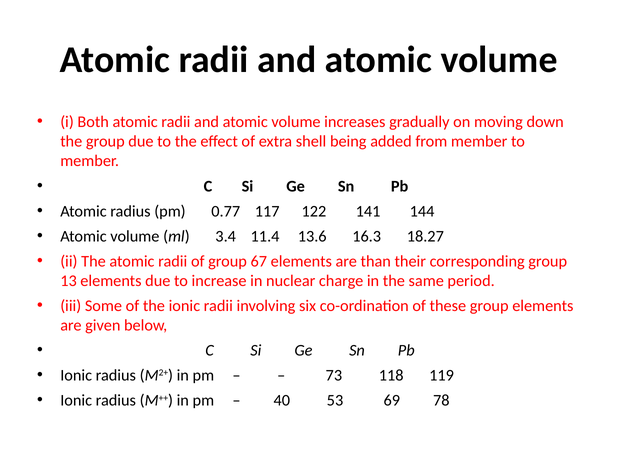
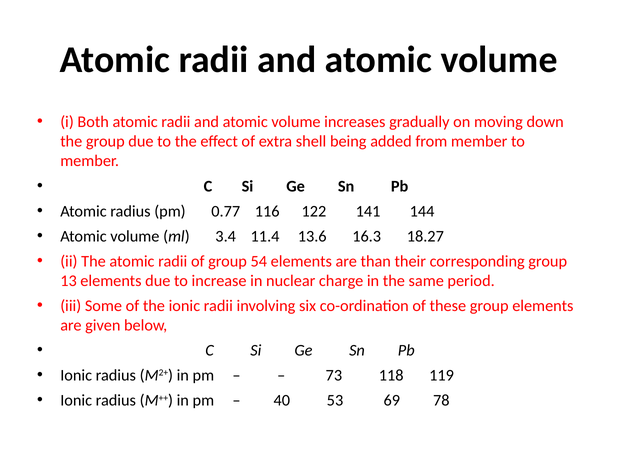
117: 117 -> 116
67: 67 -> 54
